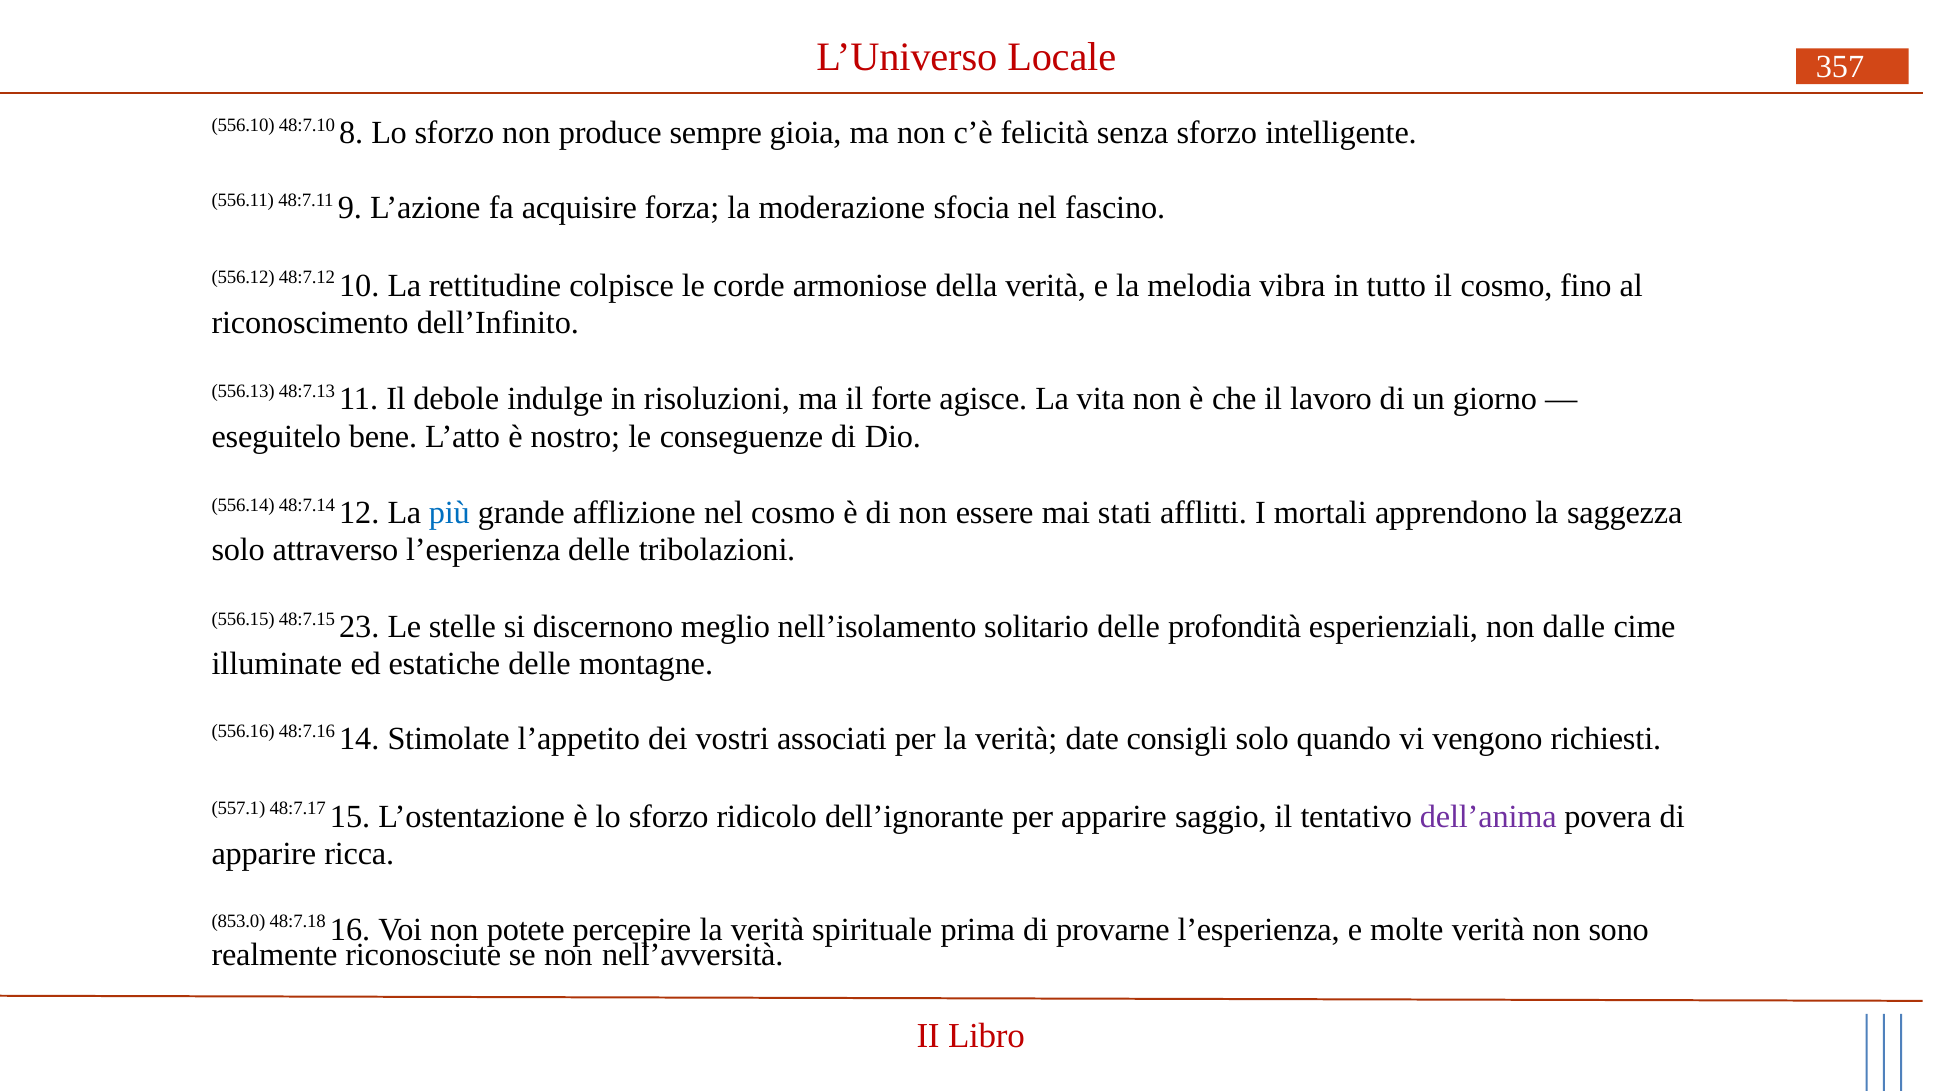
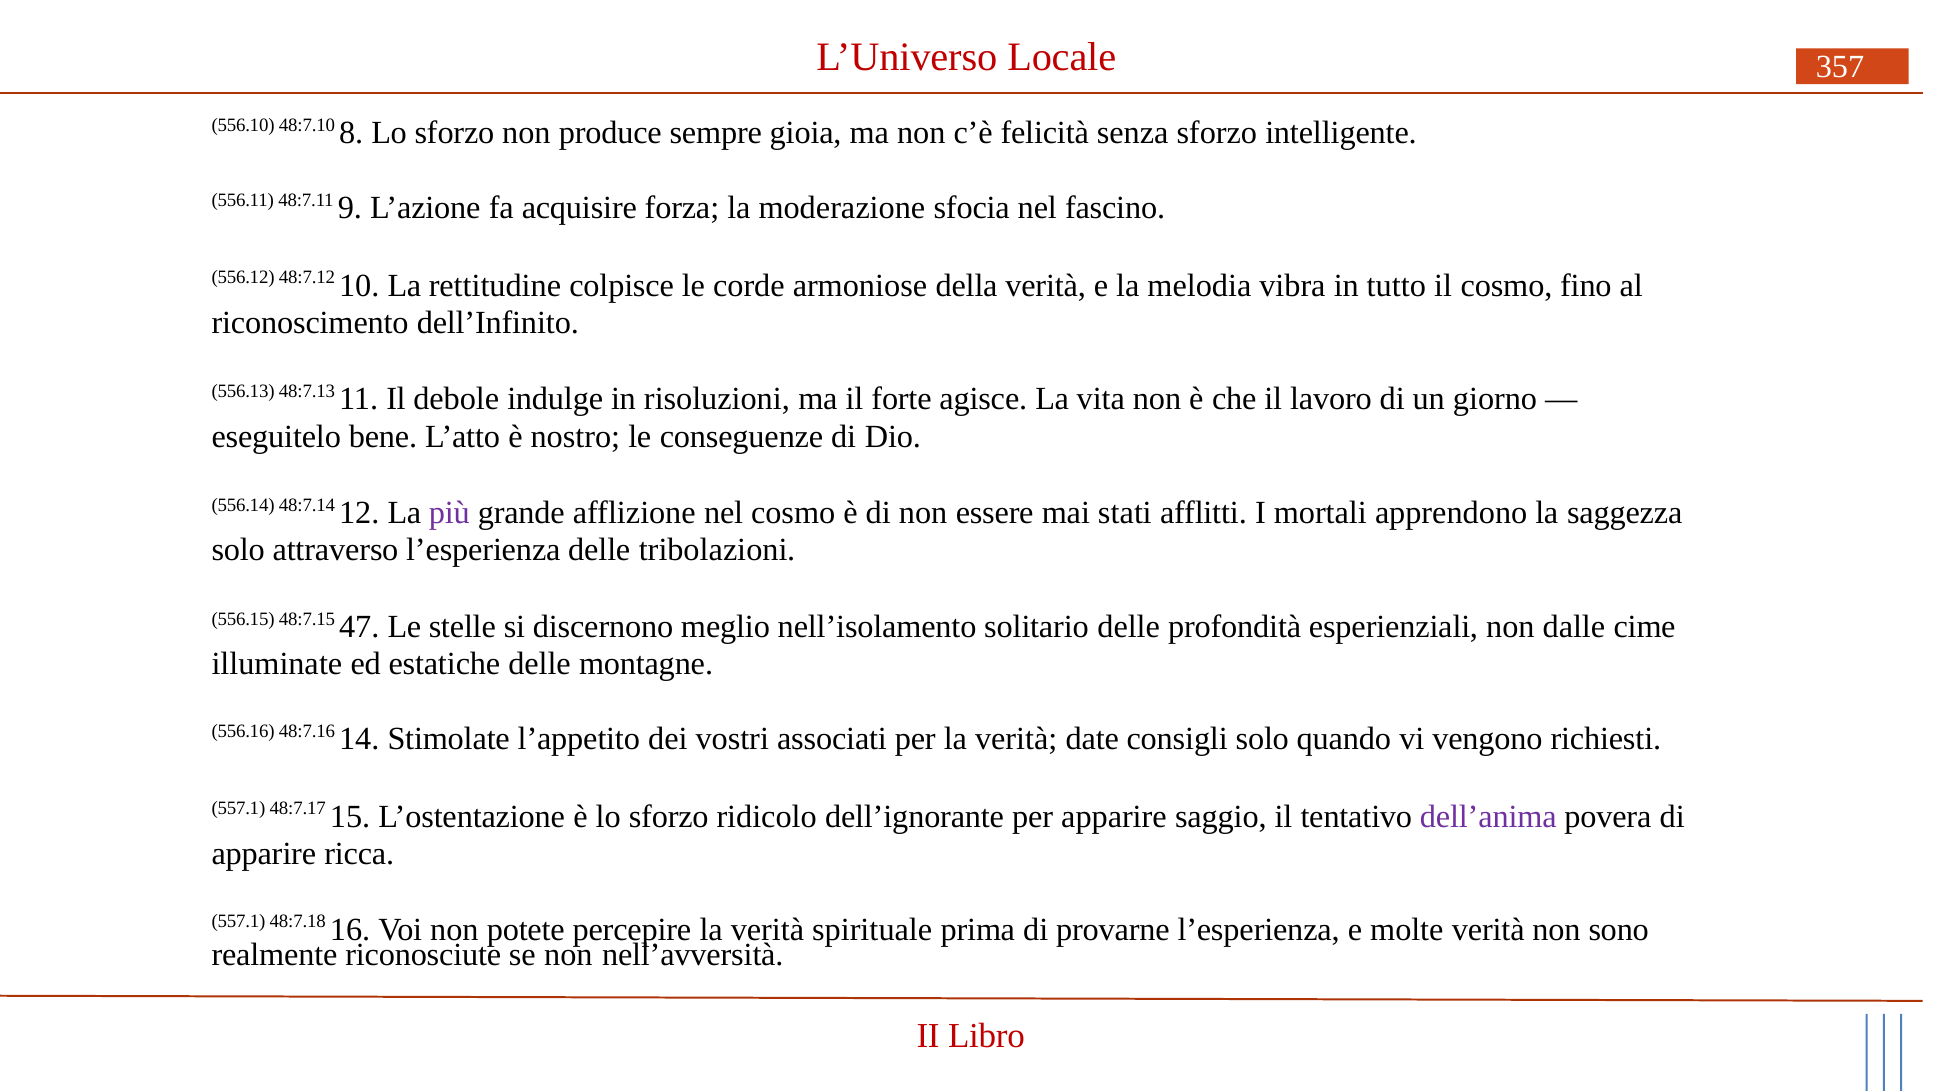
più colour: blue -> purple
23: 23 -> 47
853.0 at (239, 922): 853.0 -> 557.1
